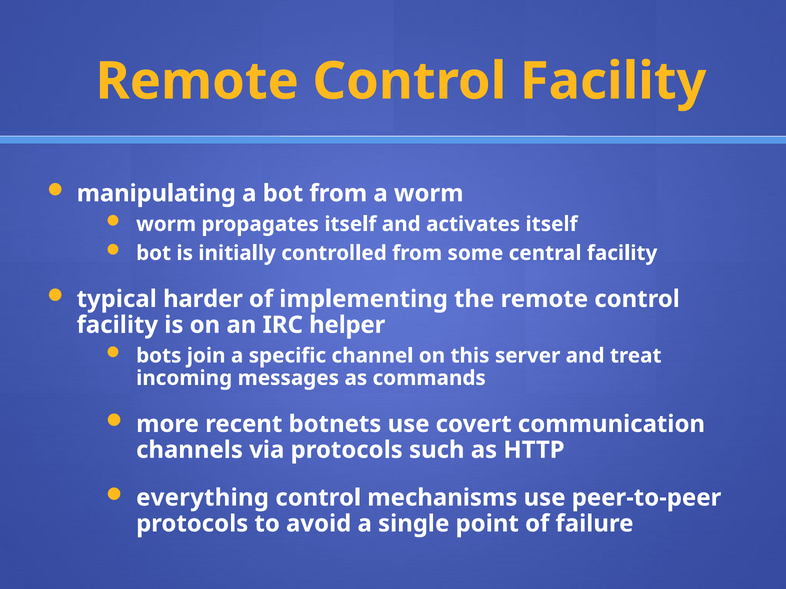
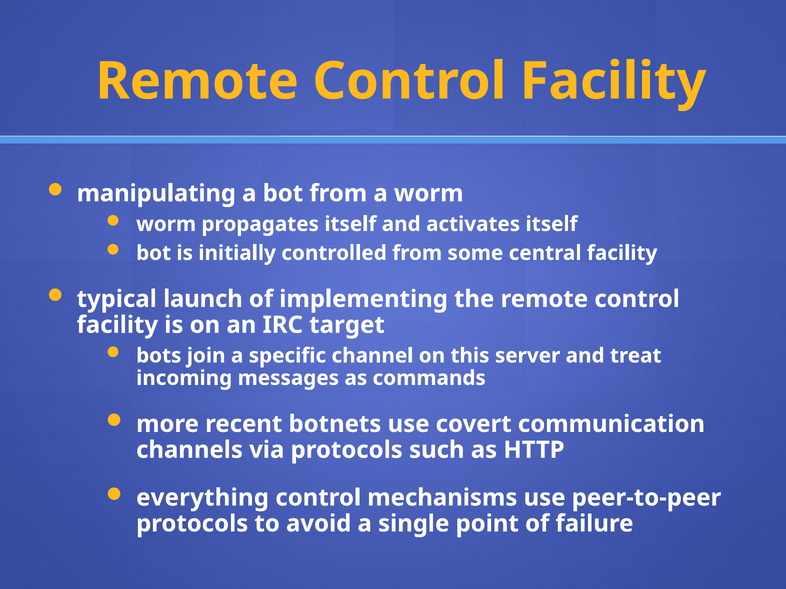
harder: harder -> launch
helper: helper -> target
